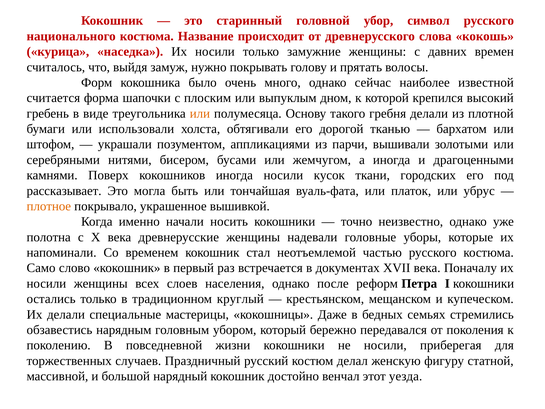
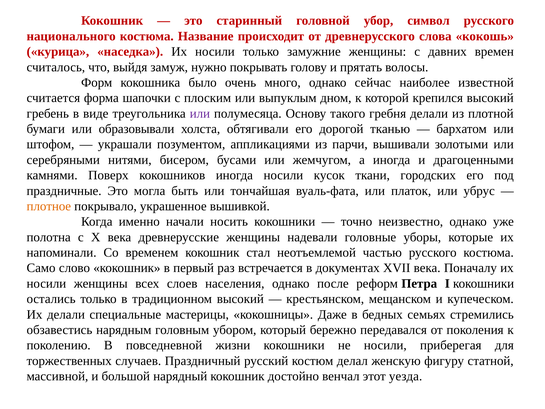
или at (200, 113) colour: orange -> purple
использовали: использовали -> образовывали
рассказывает: рассказывает -> праздничные
традиционном круглый: круглый -> высокий
